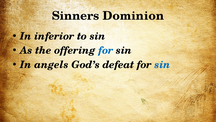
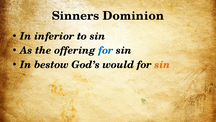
angels: angels -> bestow
defeat: defeat -> would
sin at (162, 64) colour: blue -> orange
